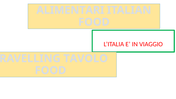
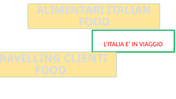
TAVOLO: TAVOLO -> CLIENTI
